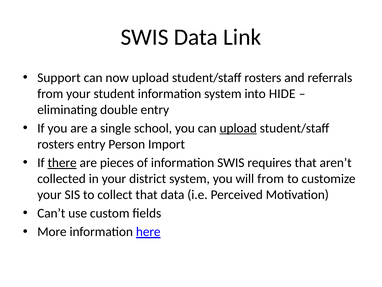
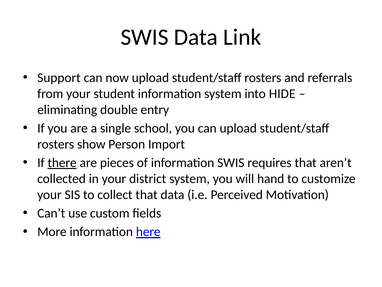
upload at (238, 128) underline: present -> none
rosters entry: entry -> show
will from: from -> hand
